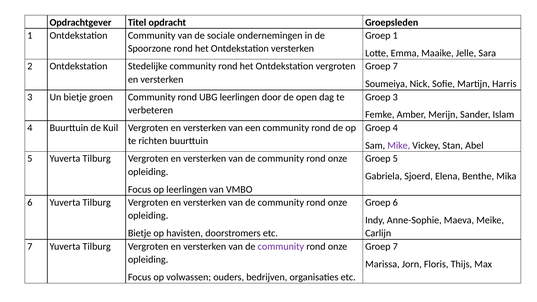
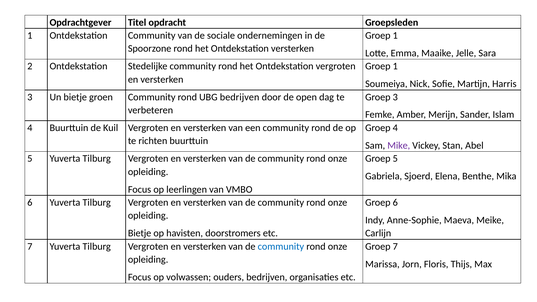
7 at (395, 66): 7 -> 1
UBG leerlingen: leerlingen -> bedrijven
community at (281, 246) colour: purple -> blue
